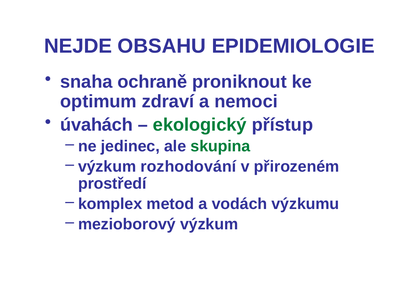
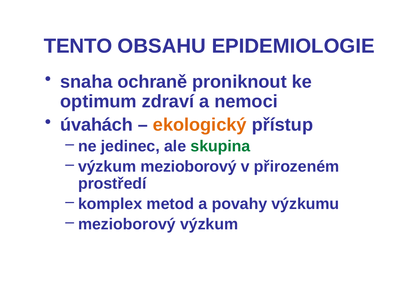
NEJDE: NEJDE -> TENTO
ekologický colour: green -> orange
výzkum rozhodování: rozhodování -> mezioborový
vodách: vodách -> povahy
